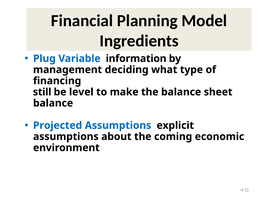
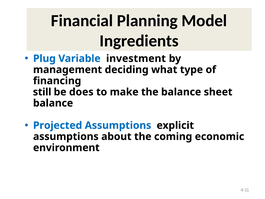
information: information -> investment
level: level -> does
